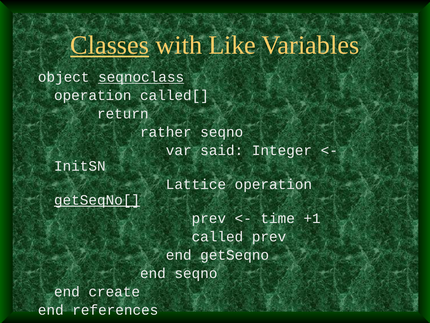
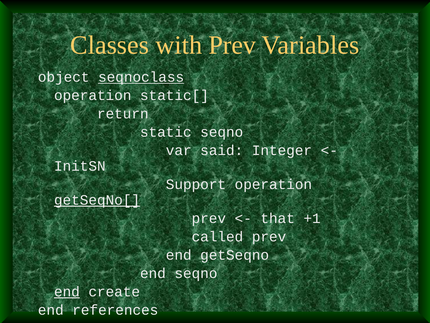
Classes underline: present -> none
with Like: Like -> Prev
called[: called[ -> static[
rather: rather -> static
Lattice: Lattice -> Support
time: time -> that
end at (67, 291) underline: none -> present
